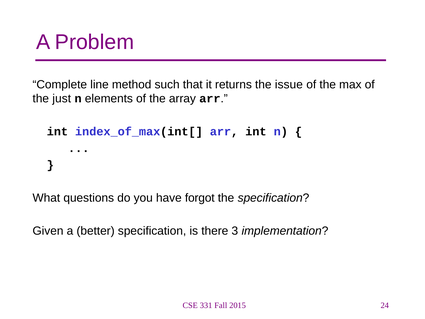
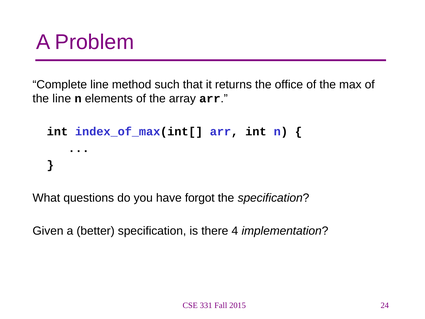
issue: issue -> office
the just: just -> line
3: 3 -> 4
